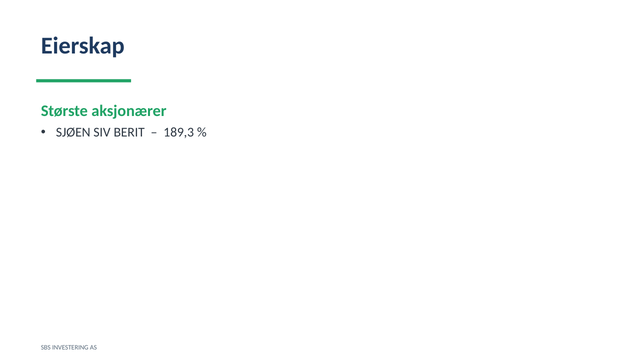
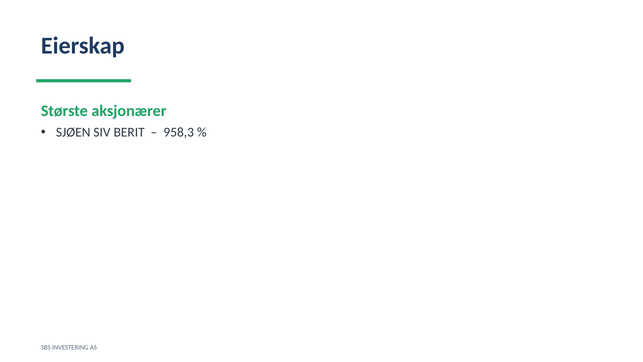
189,3: 189,3 -> 958,3
